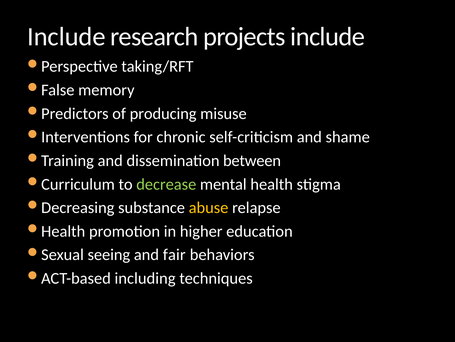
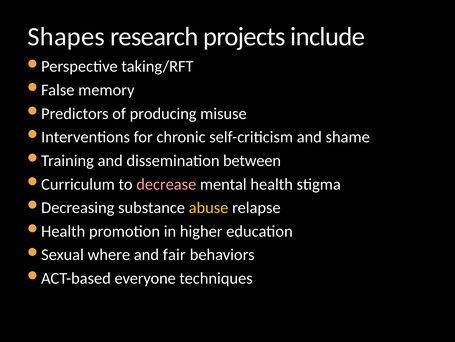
Include at (66, 37): Include -> Shapes
decrease colour: light green -> pink
seeing: seeing -> where
including: including -> everyone
